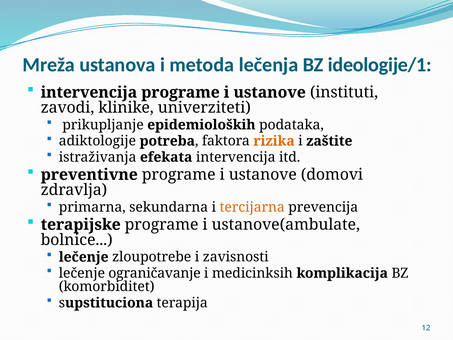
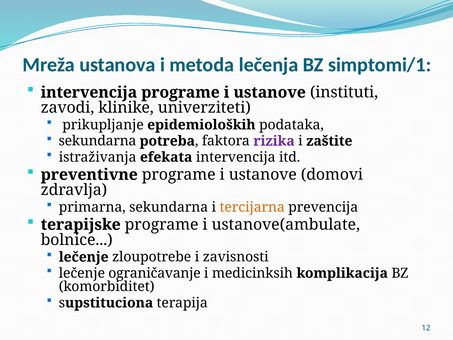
ideologije/1: ideologije/1 -> simptomi/1
adiktologije at (97, 141): adiktologije -> sekundarna
rizika colour: orange -> purple
